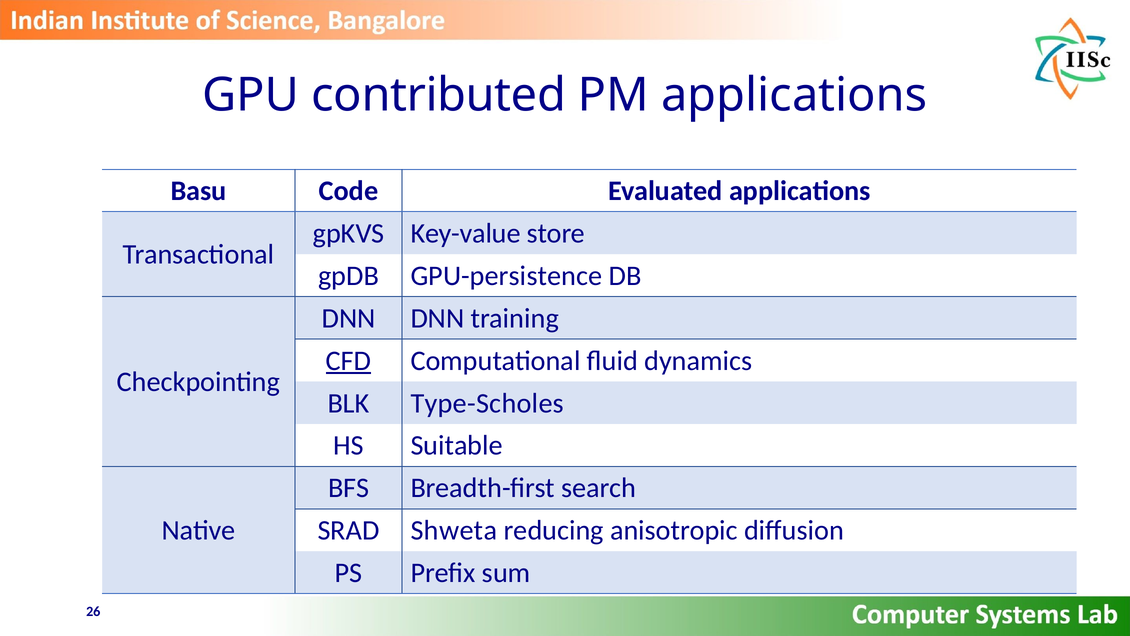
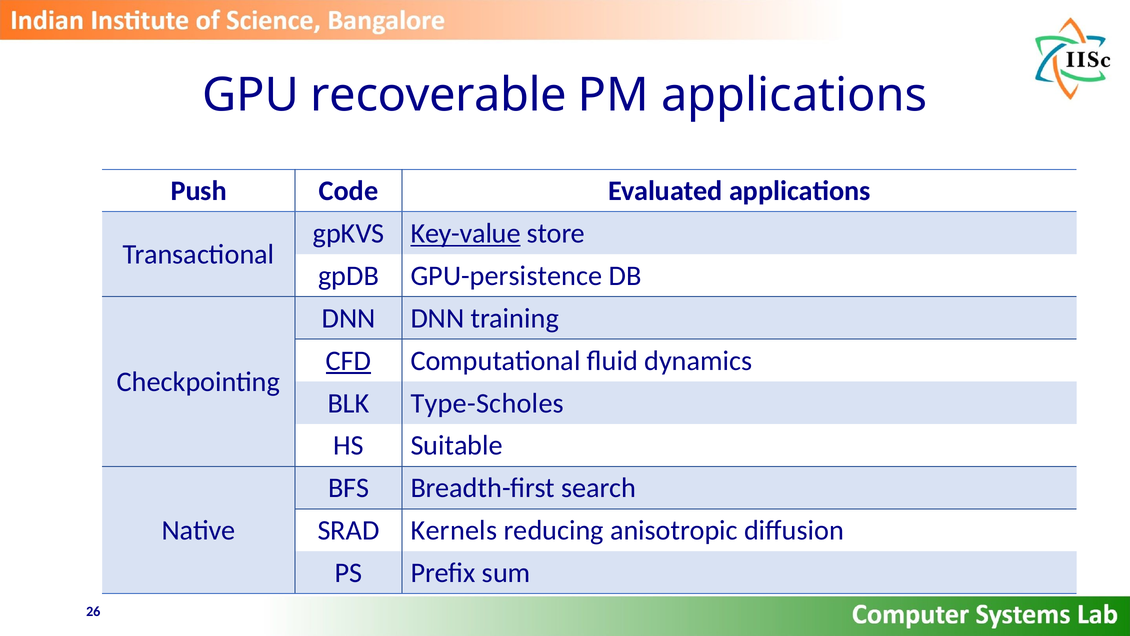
contributed: contributed -> recoverable
Basu: Basu -> Push
Key-value underline: none -> present
Shweta: Shweta -> Kernels
